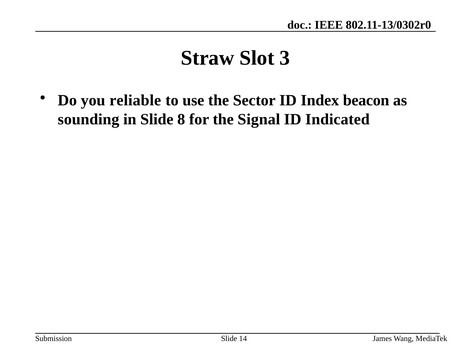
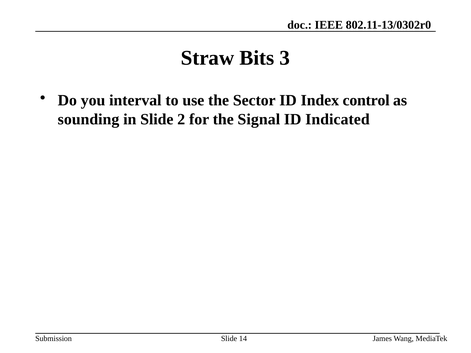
Slot: Slot -> Bits
reliable: reliable -> interval
beacon: beacon -> control
8: 8 -> 2
